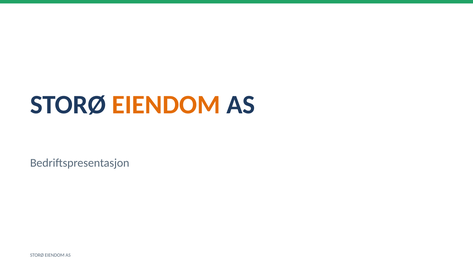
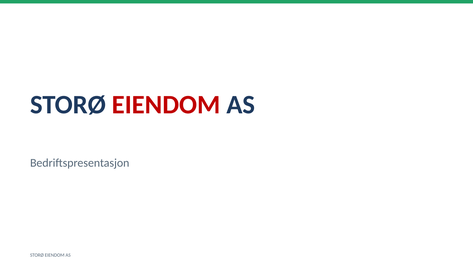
EIENDOM at (166, 105) colour: orange -> red
